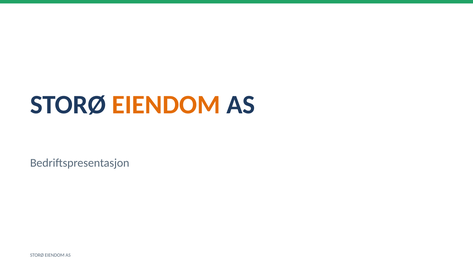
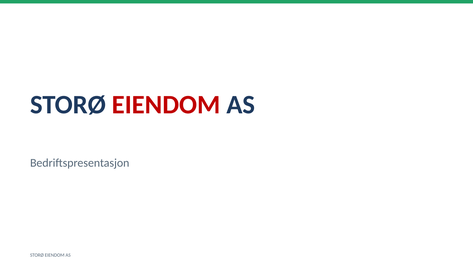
EIENDOM at (166, 105) colour: orange -> red
